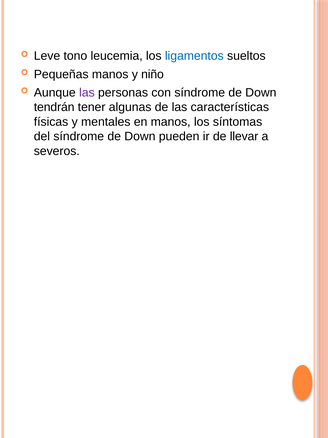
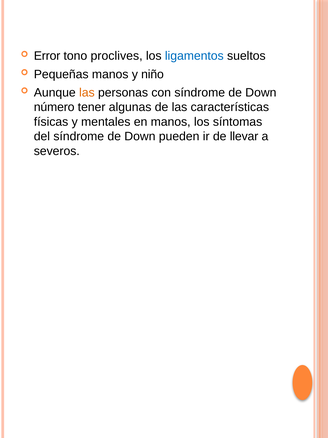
Leve: Leve -> Error
leucemia: leucemia -> proclives
las at (87, 92) colour: purple -> orange
tendrán: tendrán -> número
